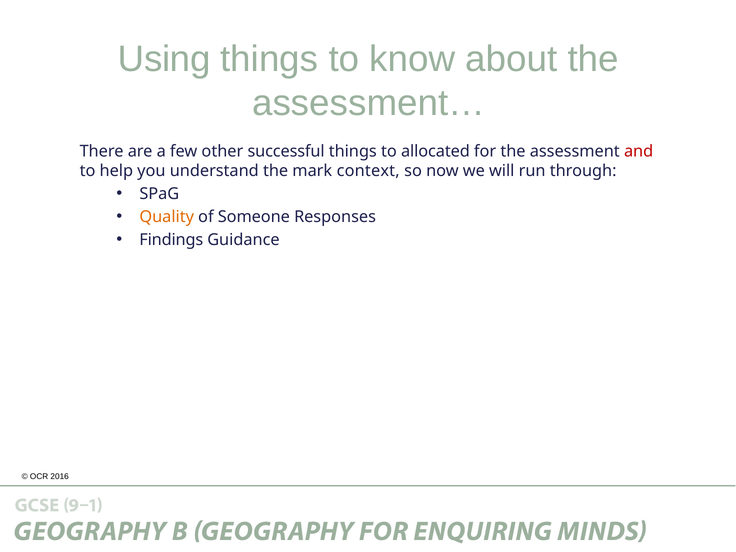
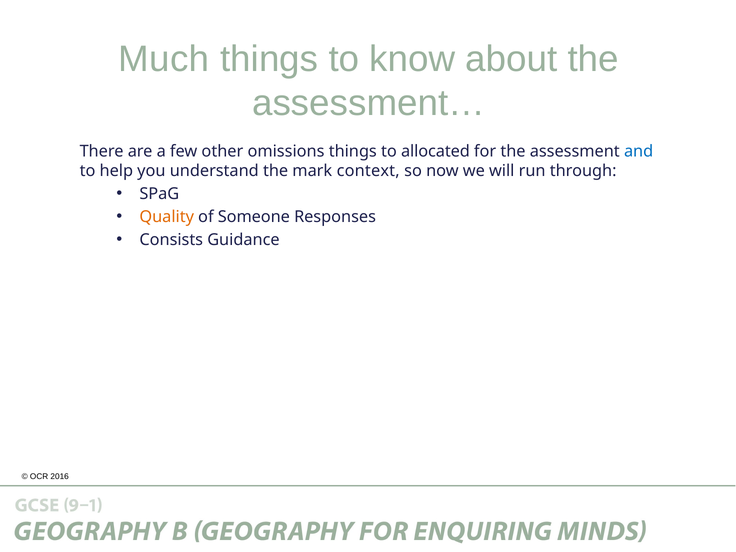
Using: Using -> Much
successful: successful -> omissions
and colour: red -> blue
Findings: Findings -> Consists
